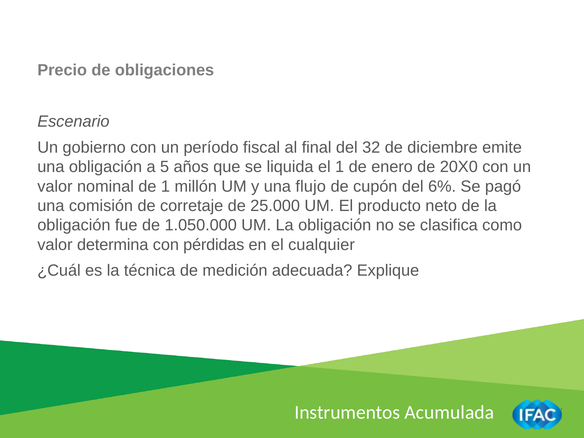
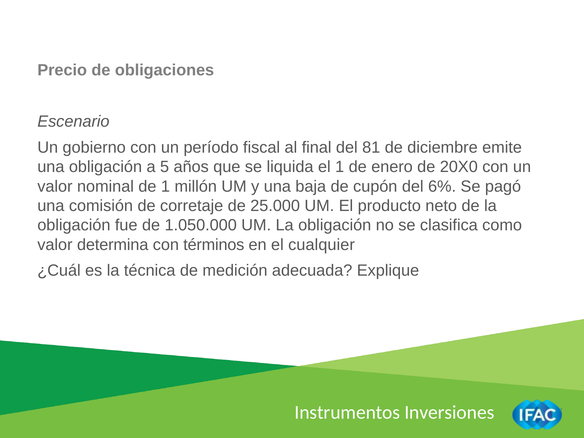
32: 32 -> 81
flujo: flujo -> baja
pérdidas: pérdidas -> términos
Acumulada: Acumulada -> Inversiones
